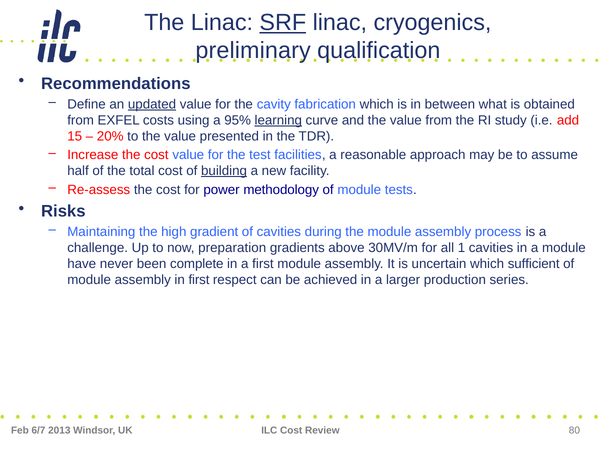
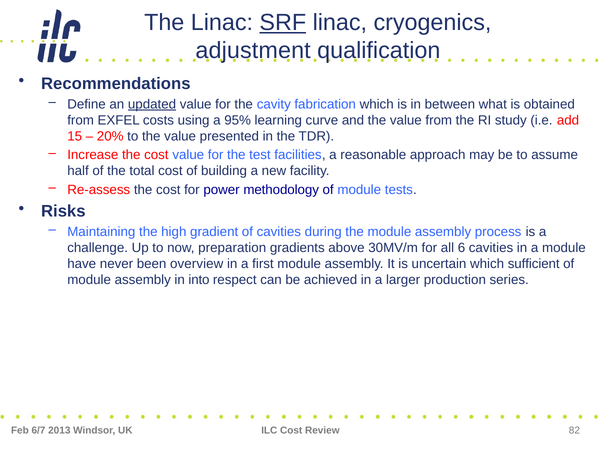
preliminary: preliminary -> adjustment
learning underline: present -> none
building underline: present -> none
1: 1 -> 6
complete: complete -> overview
in first: first -> into
80: 80 -> 82
